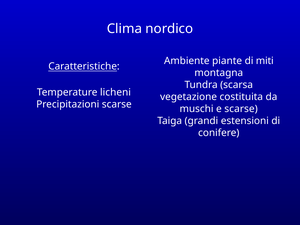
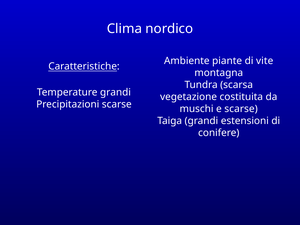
miti: miti -> vite
Temperature licheni: licheni -> grandi
